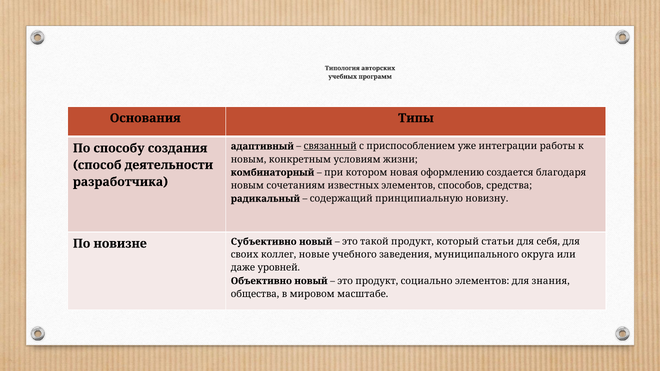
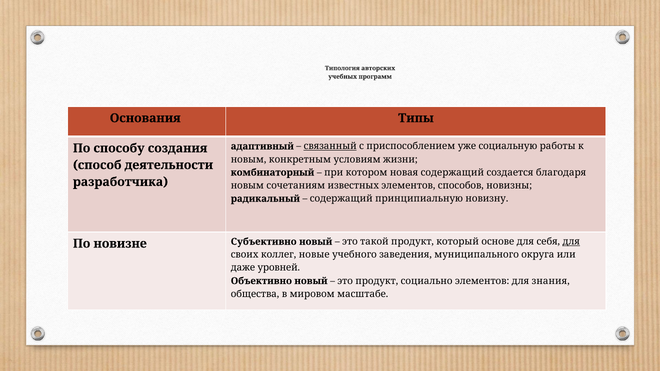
интеграции: интеграции -> социальную
новая оформлению: оформлению -> содержащий
средства: средства -> новизны
статьи: статьи -> основе
для at (571, 242) underline: none -> present
